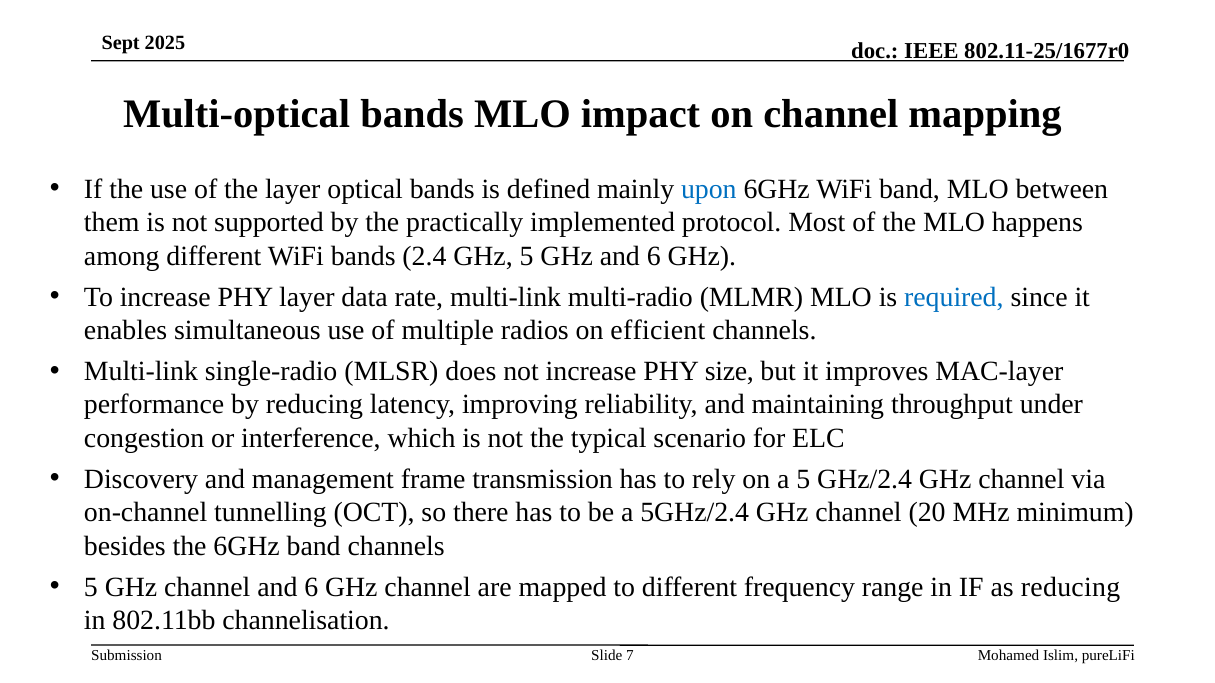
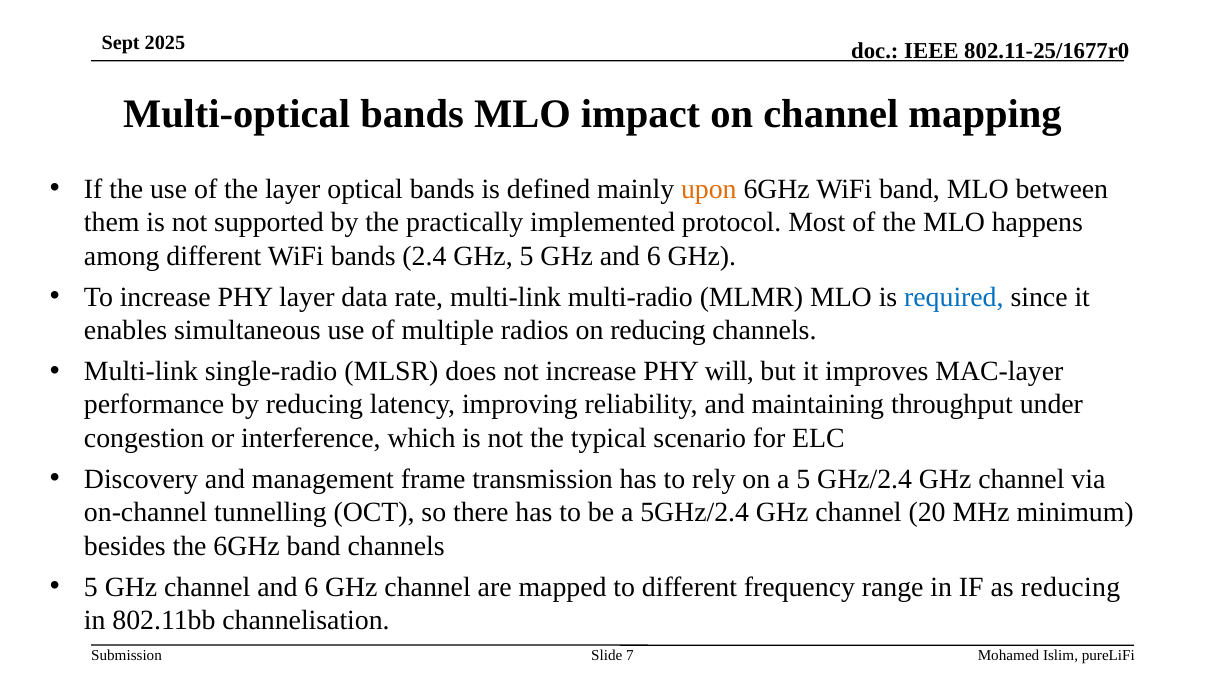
upon colour: blue -> orange
on efficient: efficient -> reducing
size: size -> will
